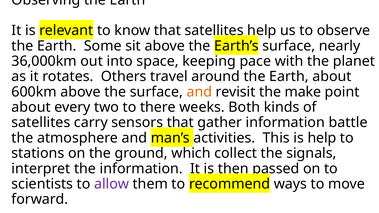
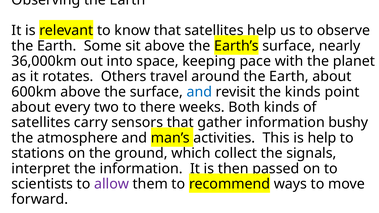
and at (199, 92) colour: orange -> blue
the make: make -> kinds
battle: battle -> bushy
